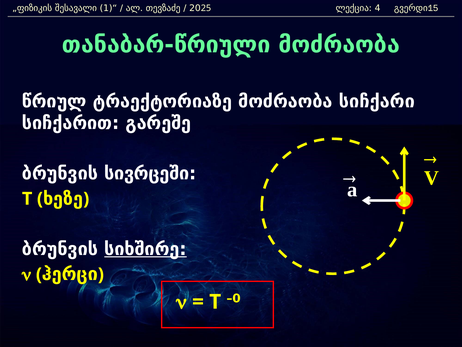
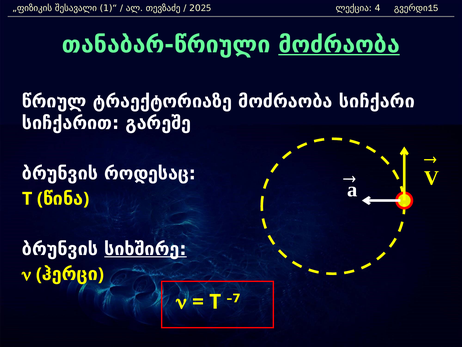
მოძრაობა at (339, 45) underline: none -> present
სივრცეში: სივრცეში -> როდესაც
ხეზე: ხეზე -> წინა
–0: –0 -> –7
